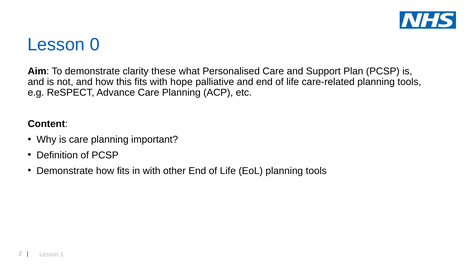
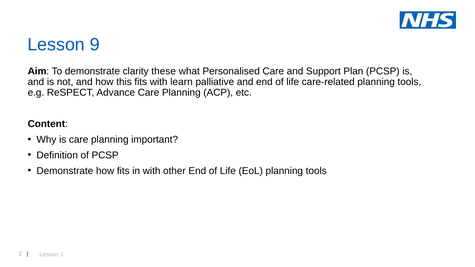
0: 0 -> 9
hope: hope -> learn
